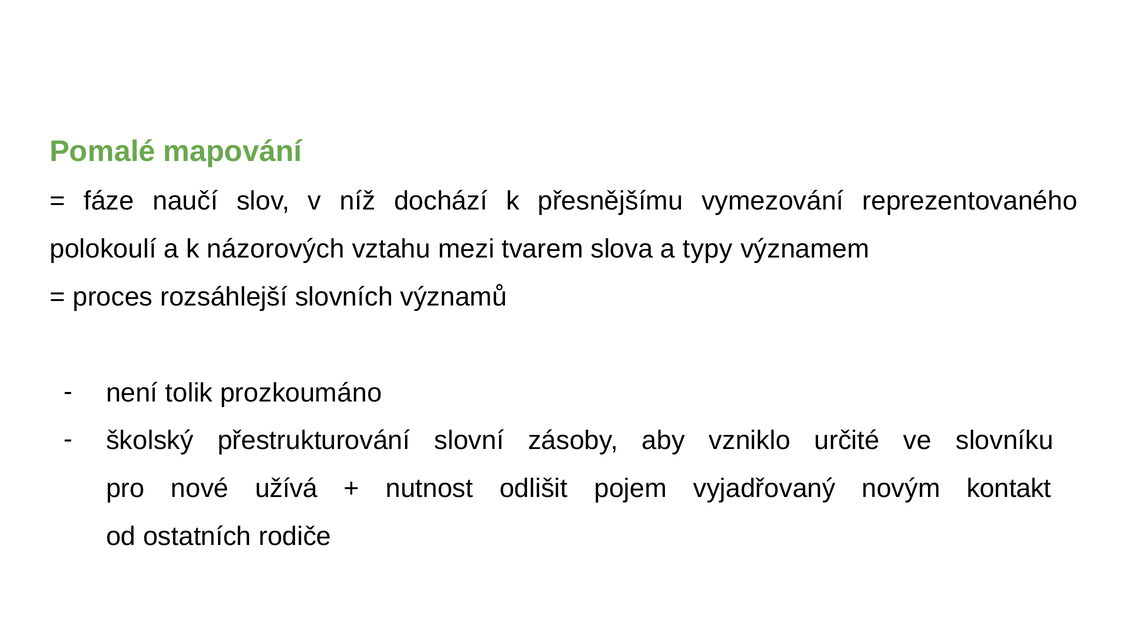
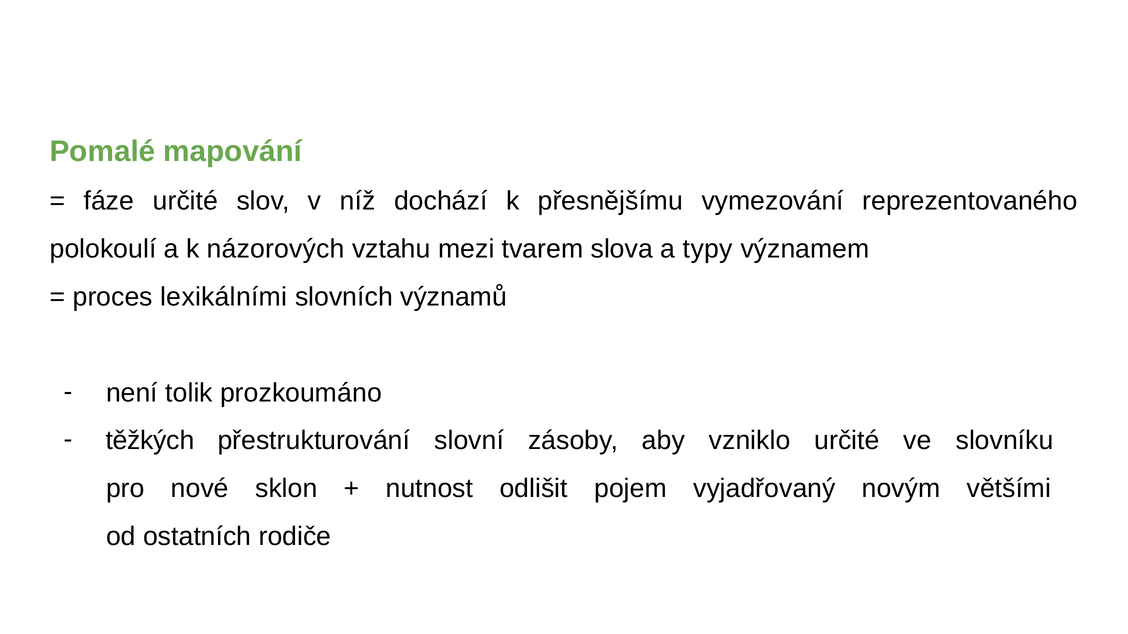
fáze naučí: naučí -> určité
rozsáhlejší: rozsáhlejší -> lexikálními
školský: školský -> těžkých
užívá: užívá -> sklon
kontakt: kontakt -> většími
